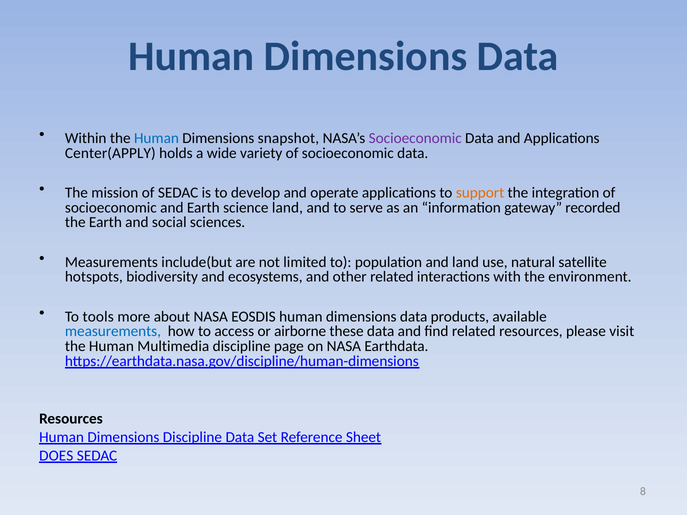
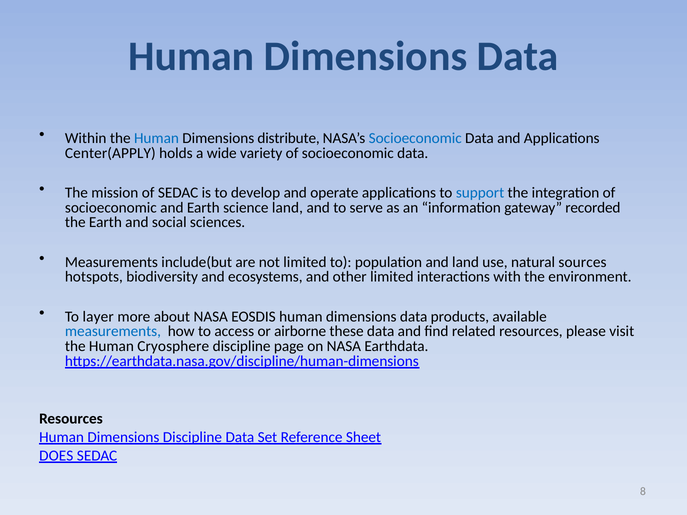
snapshot: snapshot -> distribute
Socioeconomic at (415, 138) colour: purple -> blue
support colour: orange -> blue
satellite: satellite -> sources
other related: related -> limited
tools: tools -> layer
Multimedia: Multimedia -> Cryosphere
